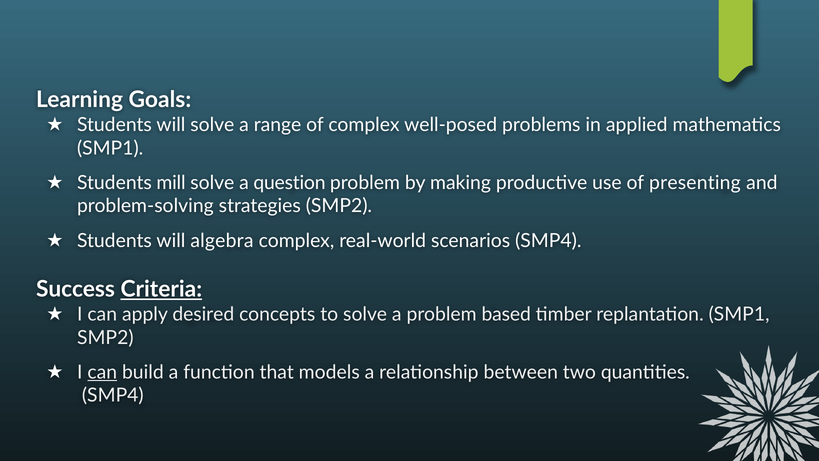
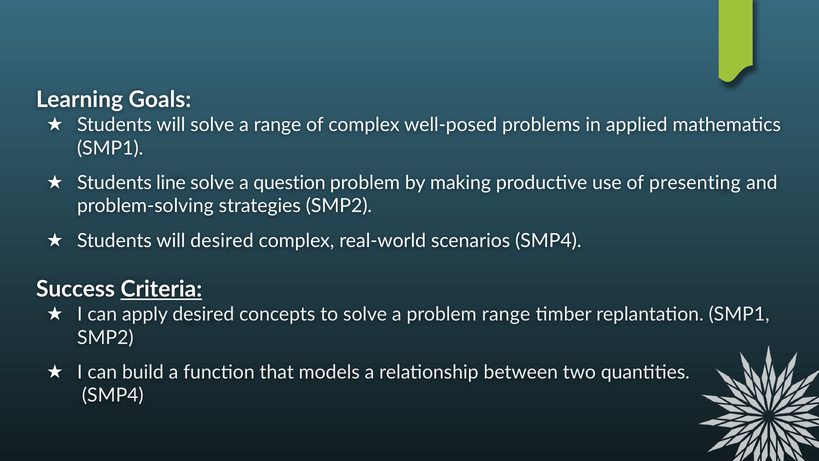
mill: mill -> line
will algebra: algebra -> desired
problem based: based -> range
can at (102, 372) underline: present -> none
